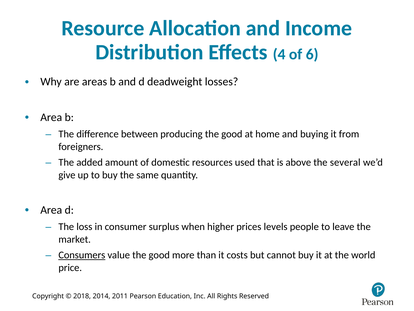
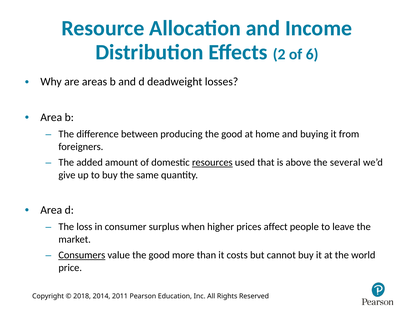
4: 4 -> 2
resources underline: none -> present
levels: levels -> affect
